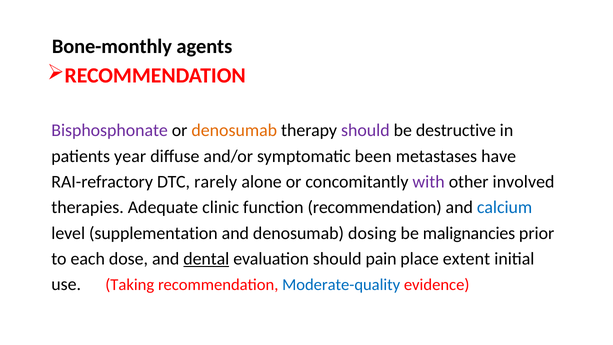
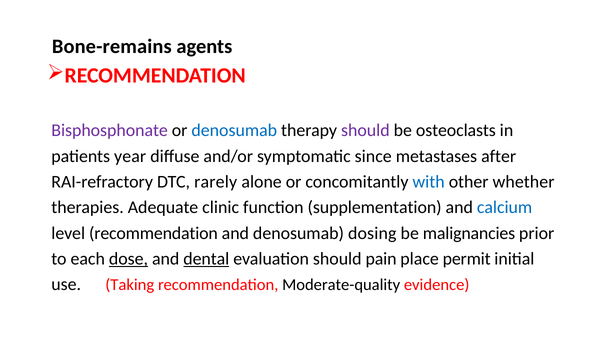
Bone-monthly: Bone-monthly -> Bone-remains
denosumab at (234, 130) colour: orange -> blue
destructive: destructive -> osteoclasts
been: been -> since
have: have -> after
with colour: purple -> blue
involved: involved -> whether
function recommendation: recommendation -> supplementation
level supplementation: supplementation -> recommendation
dose underline: none -> present
extent: extent -> permit
Moderate-quality colour: blue -> black
